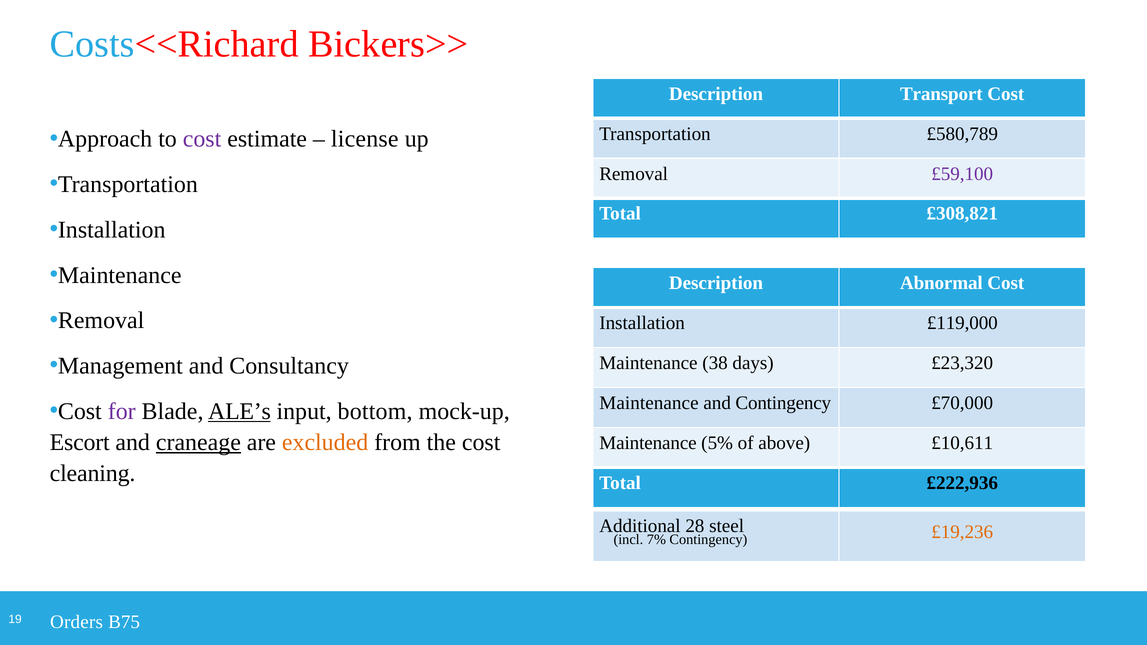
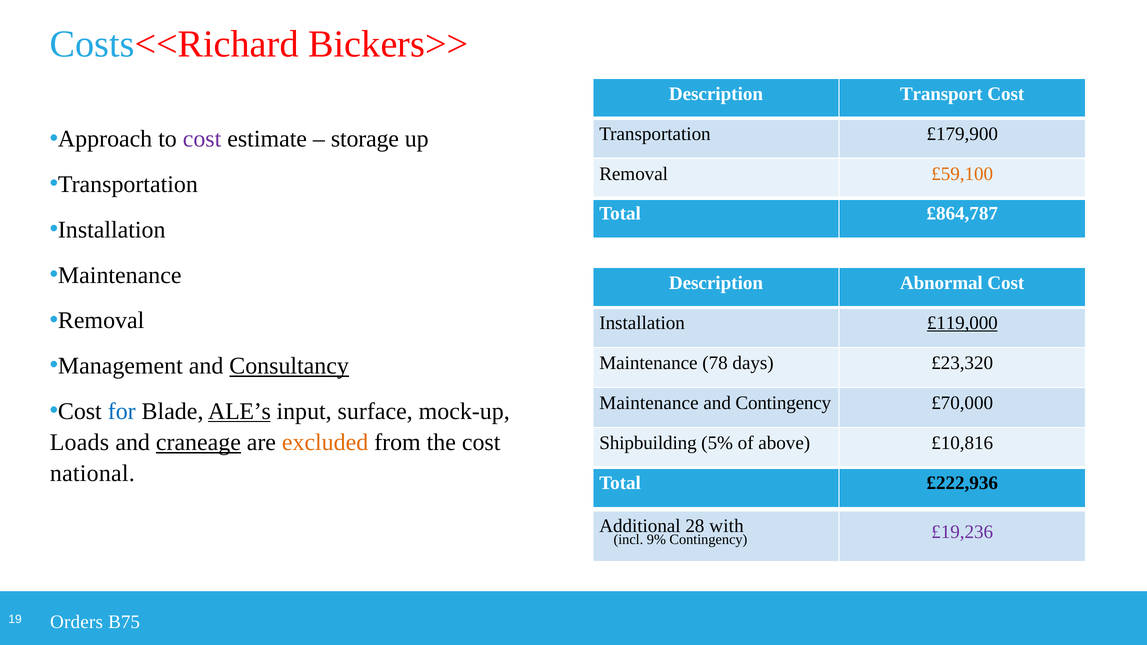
£580,789: £580,789 -> £179,900
license: license -> storage
£59,100 colour: purple -> orange
£308,821: £308,821 -> £864,787
£119,000 underline: none -> present
Consultancy underline: none -> present
38: 38 -> 78
for colour: purple -> blue
bottom: bottom -> surface
Escort: Escort -> Loads
Maintenance at (648, 443): Maintenance -> Shipbuilding
£10,611: £10,611 -> £10,816
cleaning: cleaning -> national
steel: steel -> with
7%: 7% -> 9%
£19,236 colour: orange -> purple
